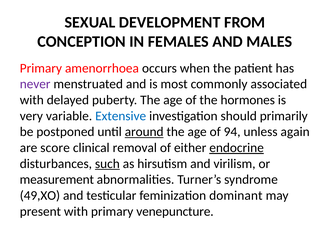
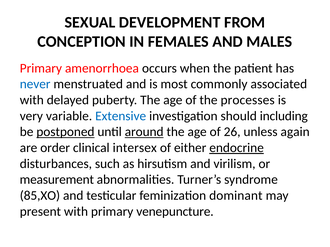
never colour: purple -> blue
hormones: hormones -> processes
primarily: primarily -> including
postponed underline: none -> present
94: 94 -> 26
score: score -> order
removal: removal -> intersex
such underline: present -> none
49,XO: 49,XO -> 85,XO
